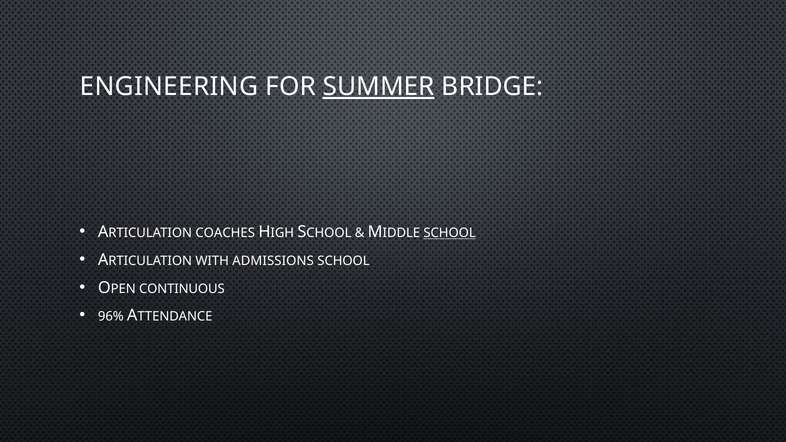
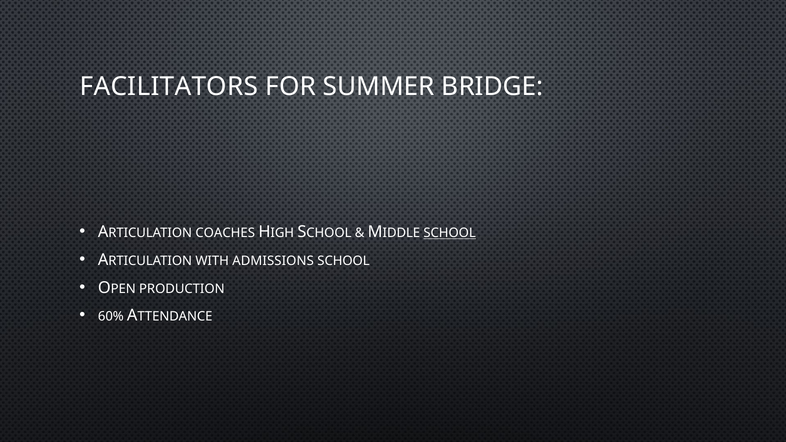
ENGINEERING: ENGINEERING -> FACILITATORS
SUMMER underline: present -> none
CONTINUOUS: CONTINUOUS -> PRODUCTION
96%: 96% -> 60%
